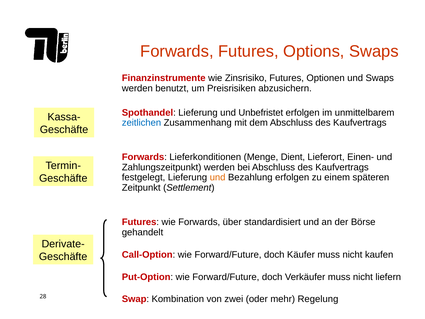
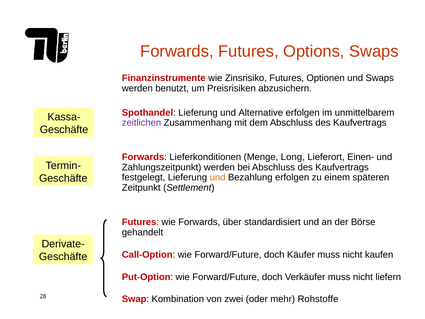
Unbefristet: Unbefristet -> Alternative
zeitlichen colour: blue -> purple
Dient: Dient -> Long
Regelung: Regelung -> Rohstoffe
